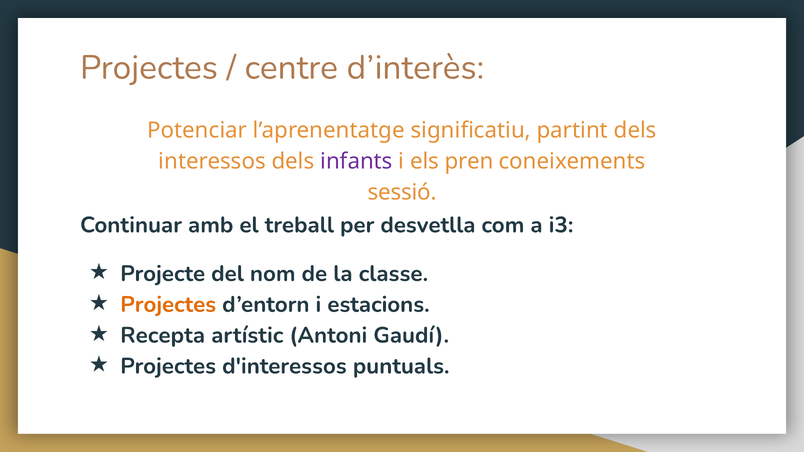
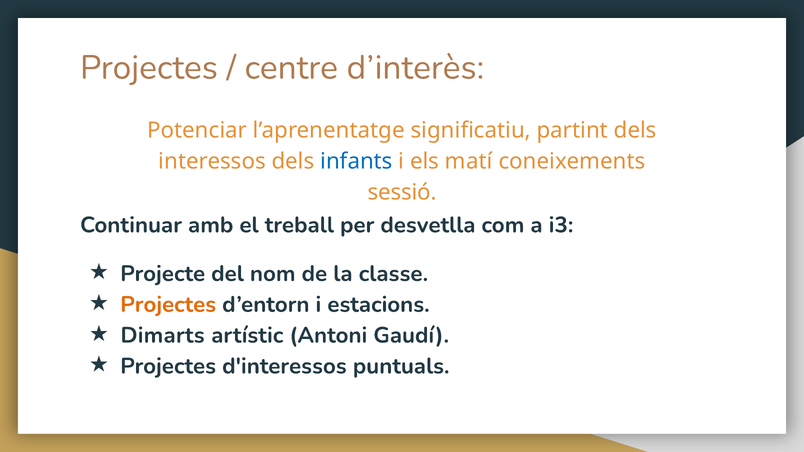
infants colour: purple -> blue
pren: pren -> matí
Recepta: Recepta -> Dimarts
